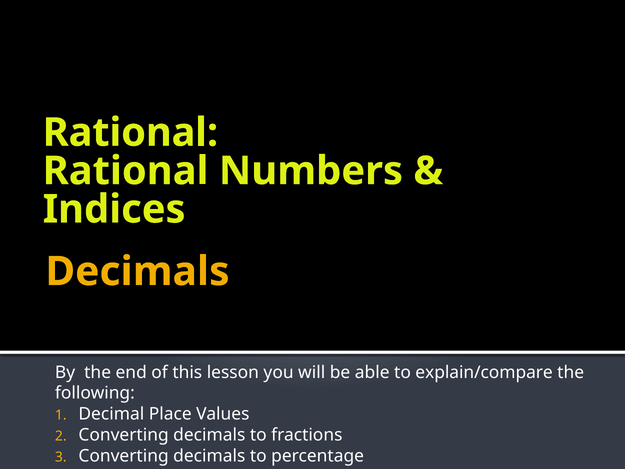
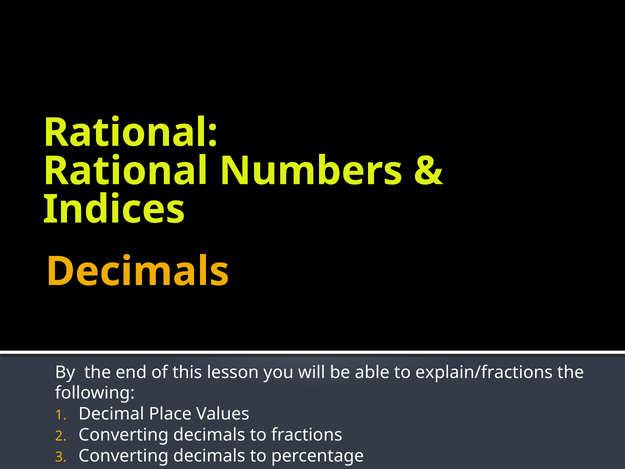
explain/compare: explain/compare -> explain/fractions
